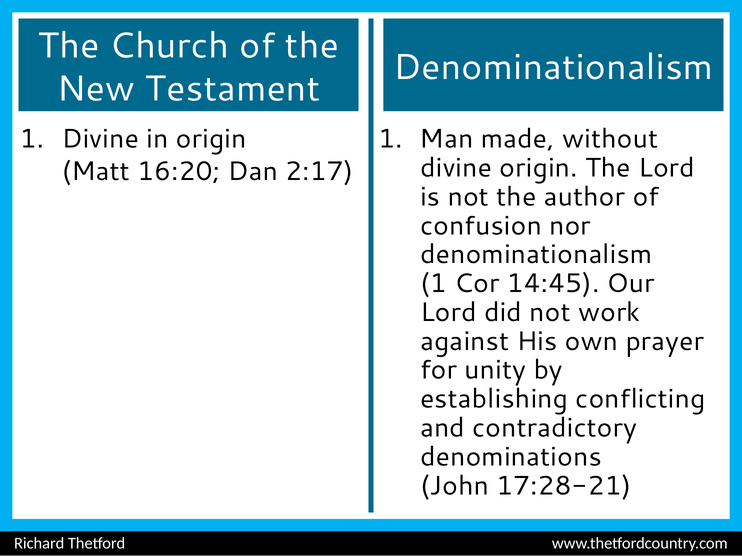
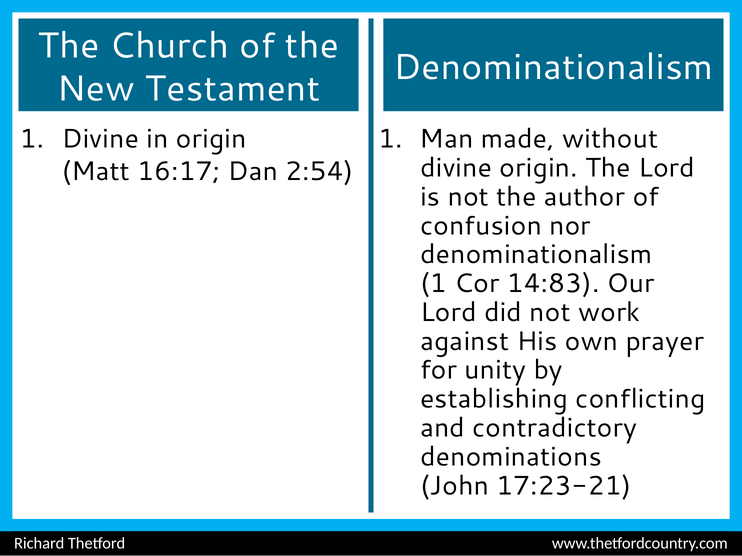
16:20: 16:20 -> 16:17
2:17: 2:17 -> 2:54
14:45: 14:45 -> 14:83
17:28-21: 17:28-21 -> 17:23-21
